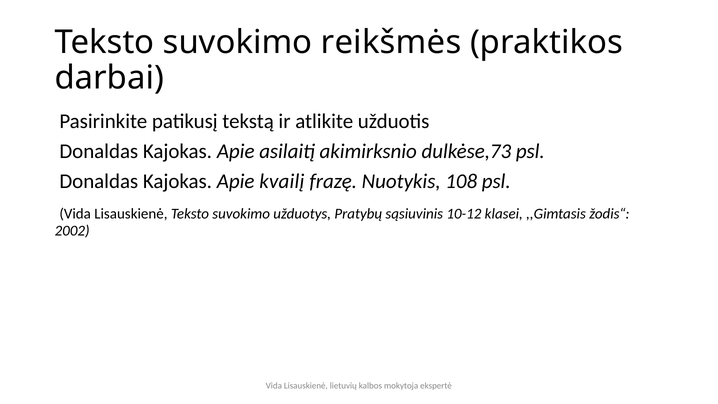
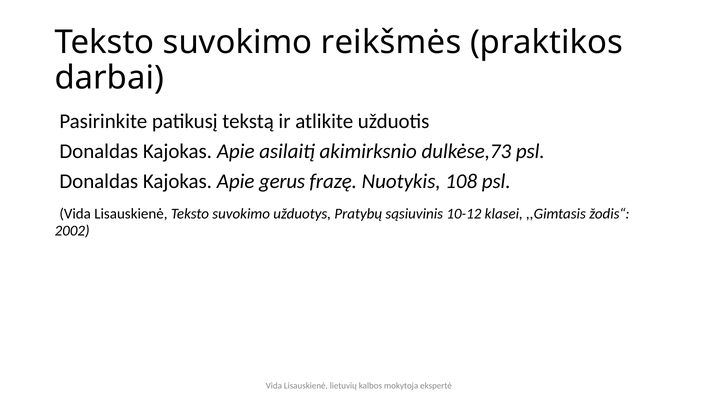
kvailį: kvailį -> gerus
